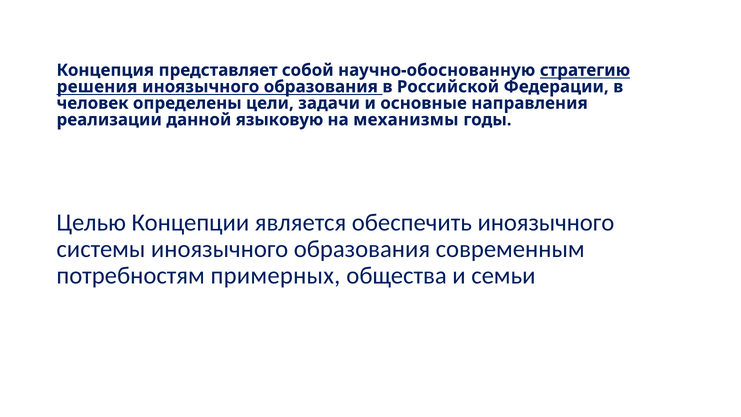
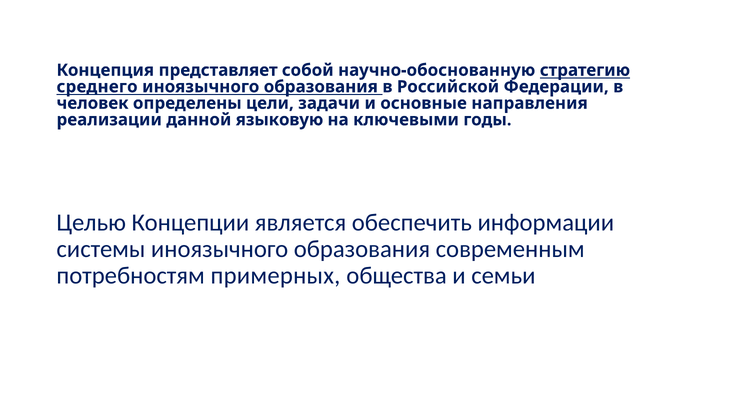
решения: решения -> среднего
механизмы: механизмы -> ключевыми
обеспечить иноязычного: иноязычного -> информации
